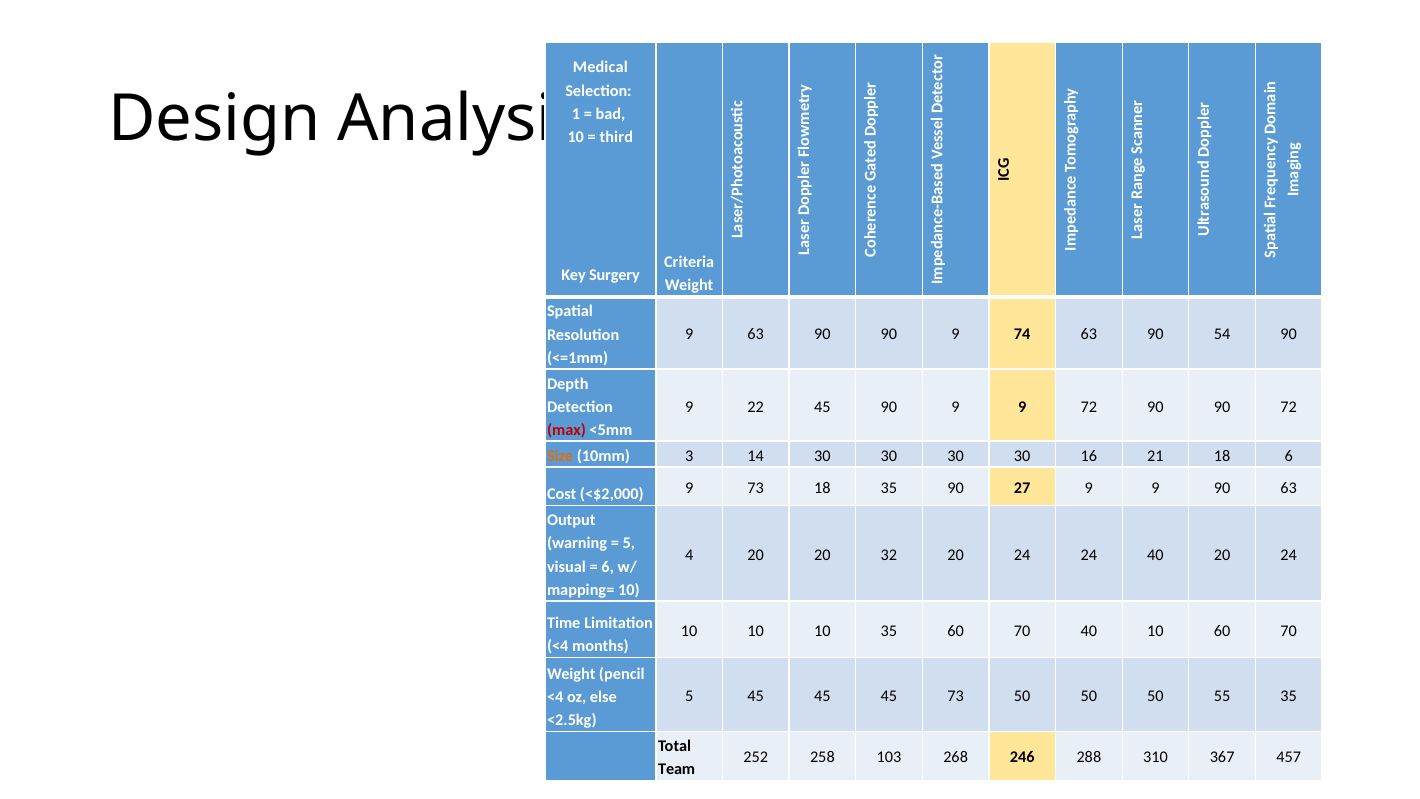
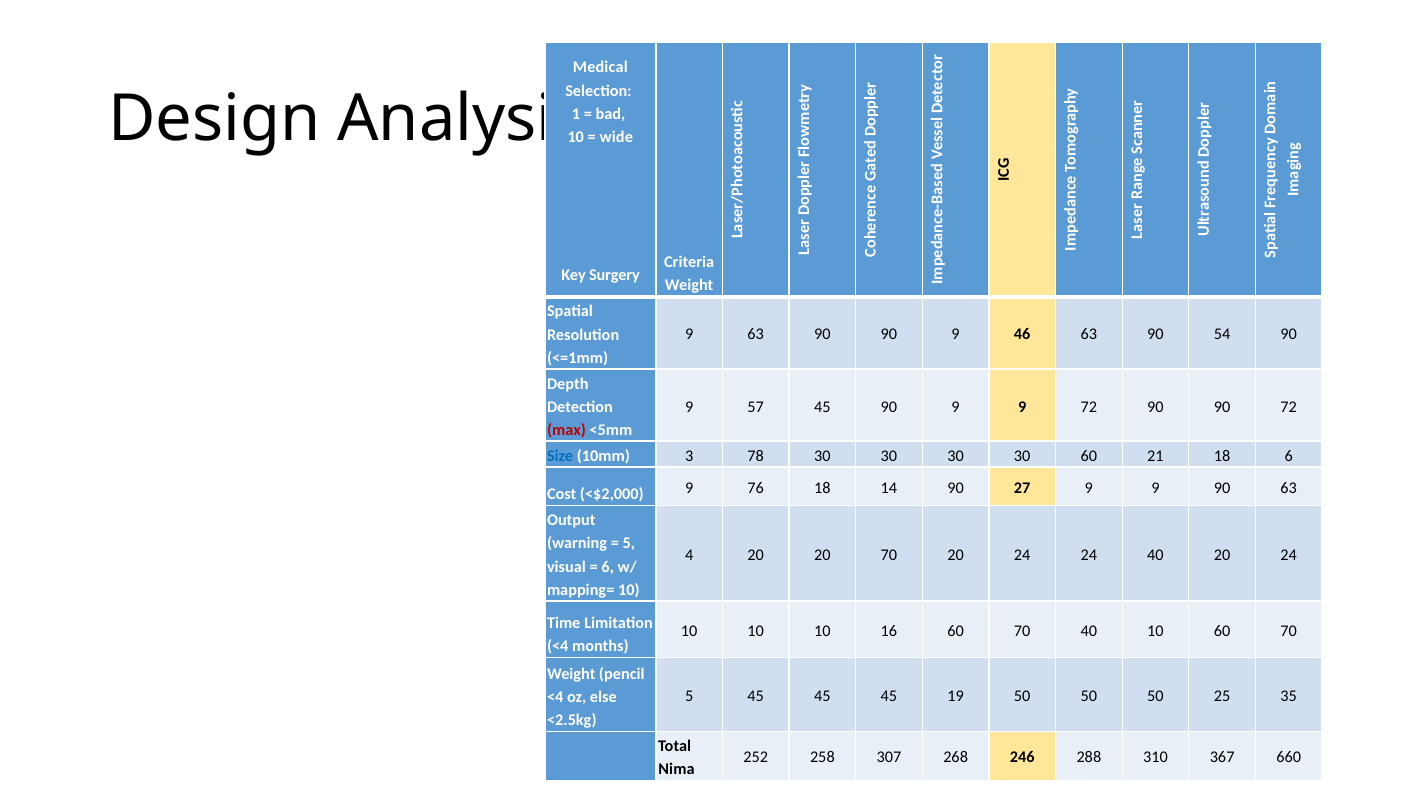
third: third -> wide
74: 74 -> 46
22: 22 -> 57
Size colour: orange -> blue
14: 14 -> 78
30 16: 16 -> 60
9 73: 73 -> 76
18 35: 35 -> 14
20 32: 32 -> 70
10 35: 35 -> 16
45 73: 73 -> 19
55: 55 -> 25
103: 103 -> 307
457: 457 -> 660
Team: Team -> Nima
